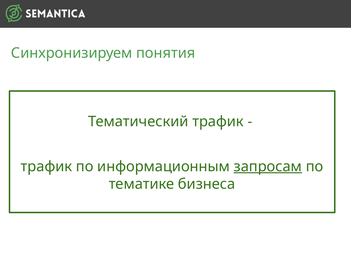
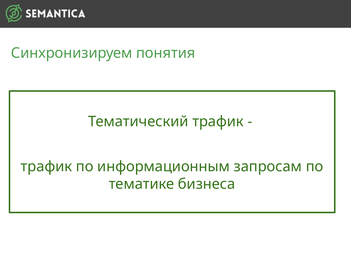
запросам underline: present -> none
